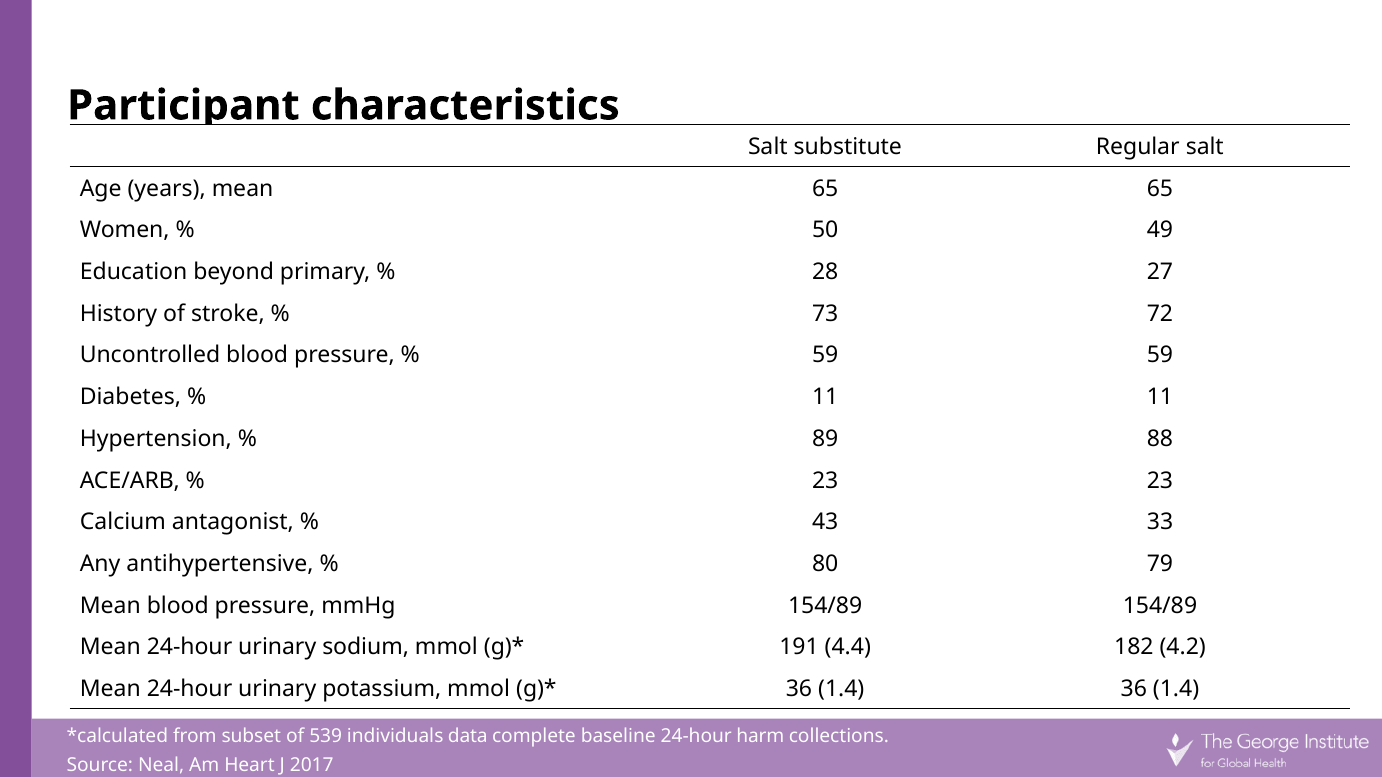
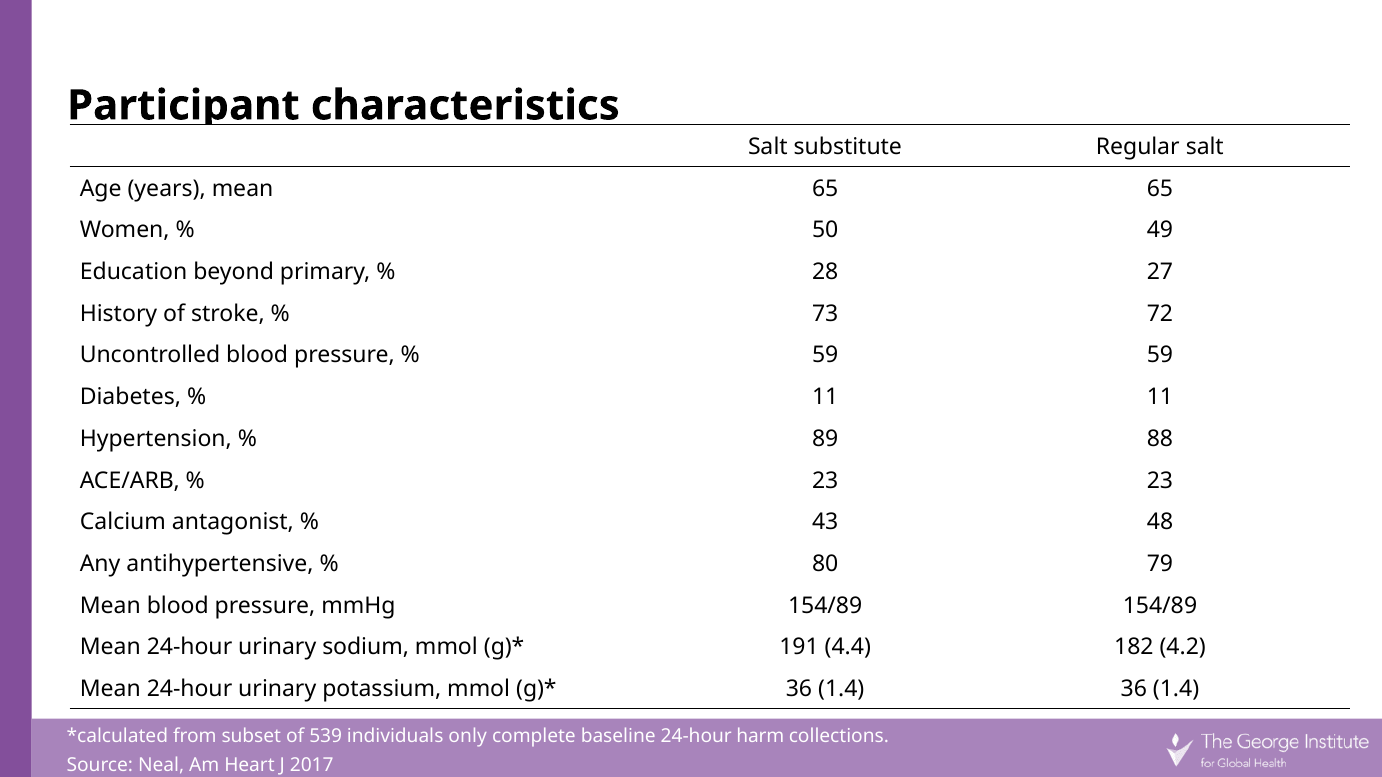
33: 33 -> 48
data: data -> only
